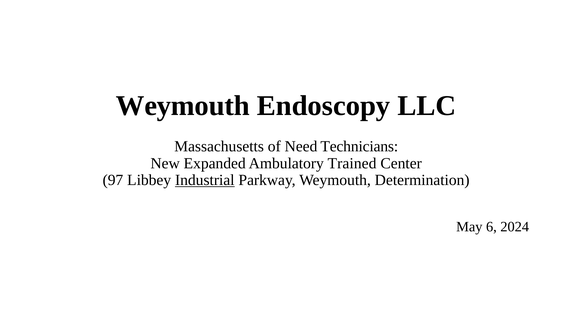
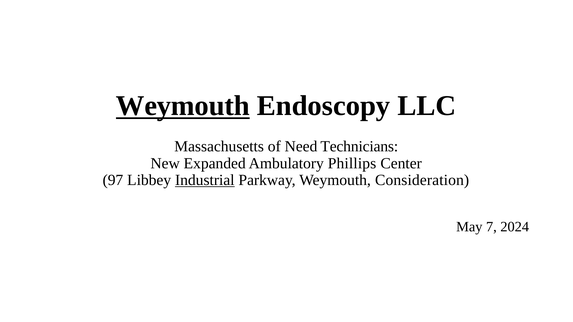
Weymouth at (183, 106) underline: none -> present
Trained: Trained -> Phillips
Determination: Determination -> Consideration
6: 6 -> 7
